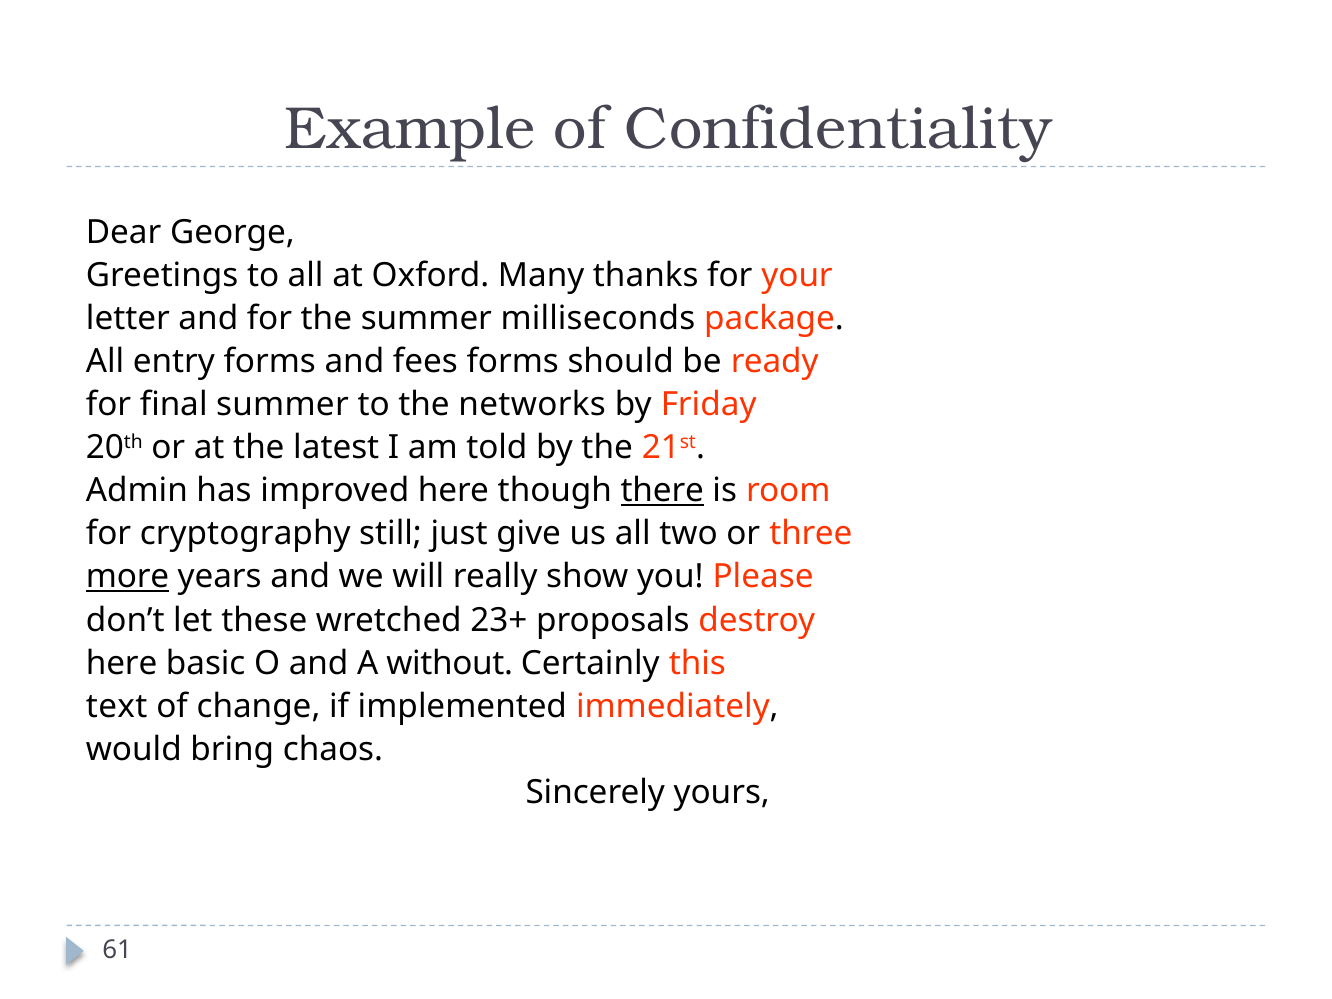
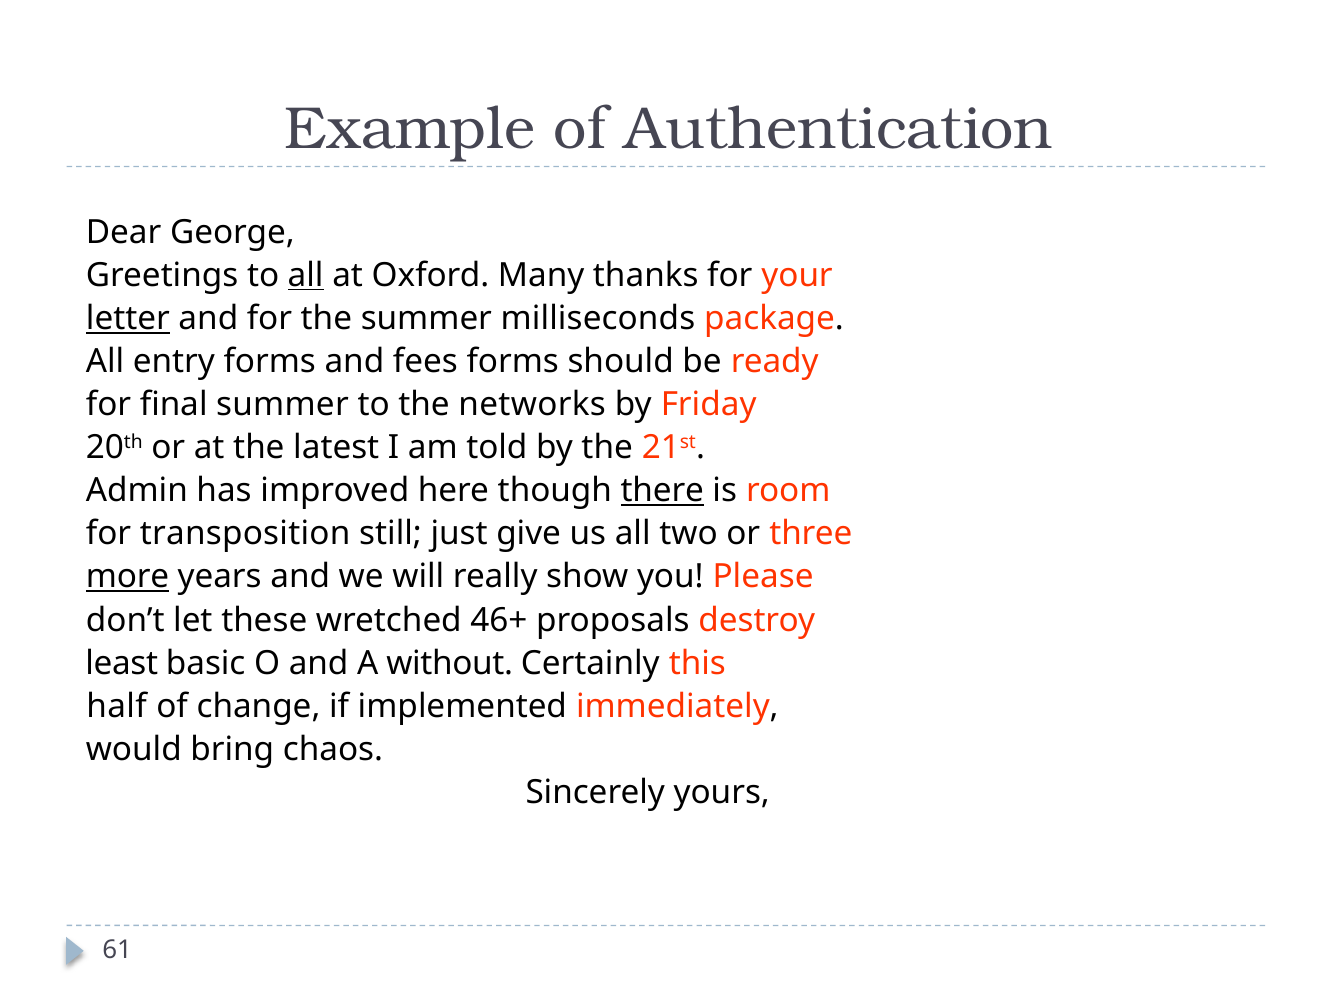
Confidentiality: Confidentiality -> Authentication
all at (306, 275) underline: none -> present
letter underline: none -> present
cryptography: cryptography -> transposition
23+: 23+ -> 46+
here at (122, 663): here -> least
text: text -> half
